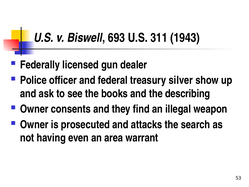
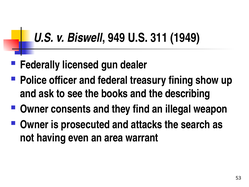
693: 693 -> 949
1943: 1943 -> 1949
silver: silver -> fining
